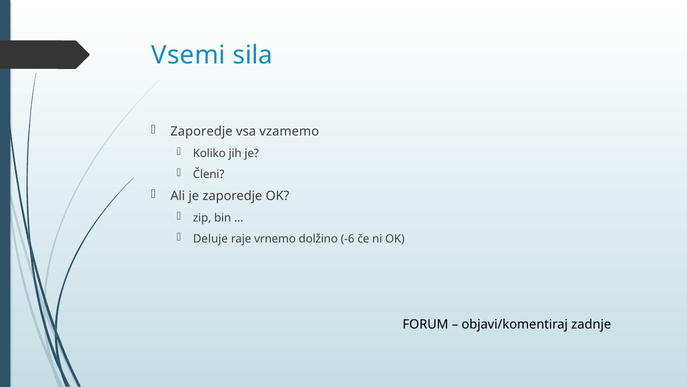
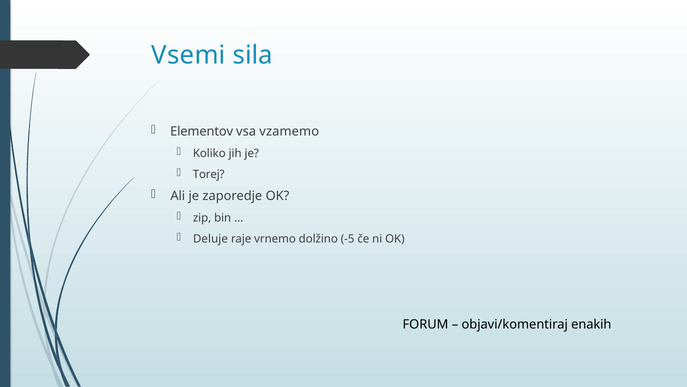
Zaporedje at (202, 131): Zaporedje -> Elementov
Členi: Členi -> Torej
-6: -6 -> -5
zadnje: zadnje -> enakih
